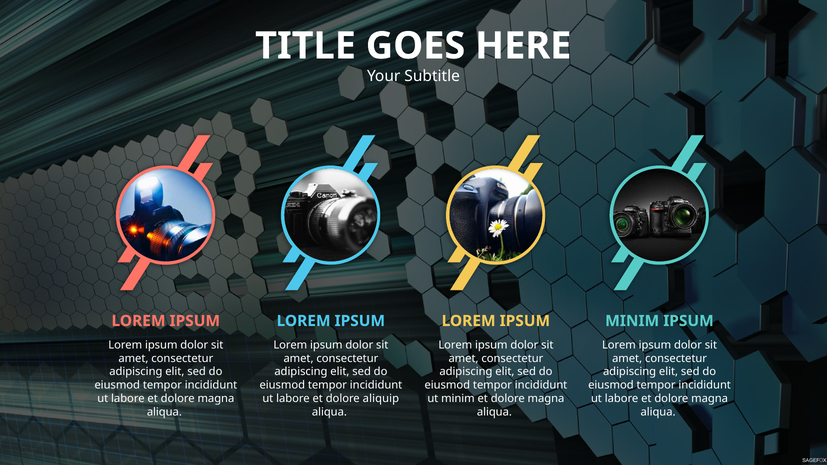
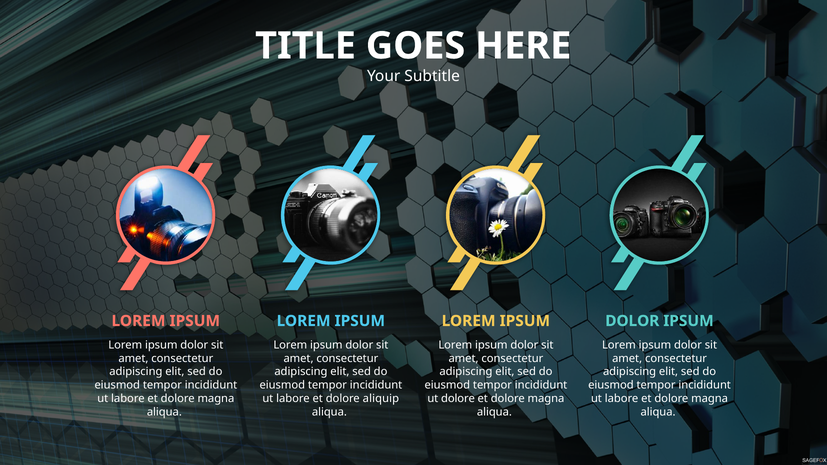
MINIM at (632, 321): MINIM -> DOLOR
ut minim: minim -> dolore
